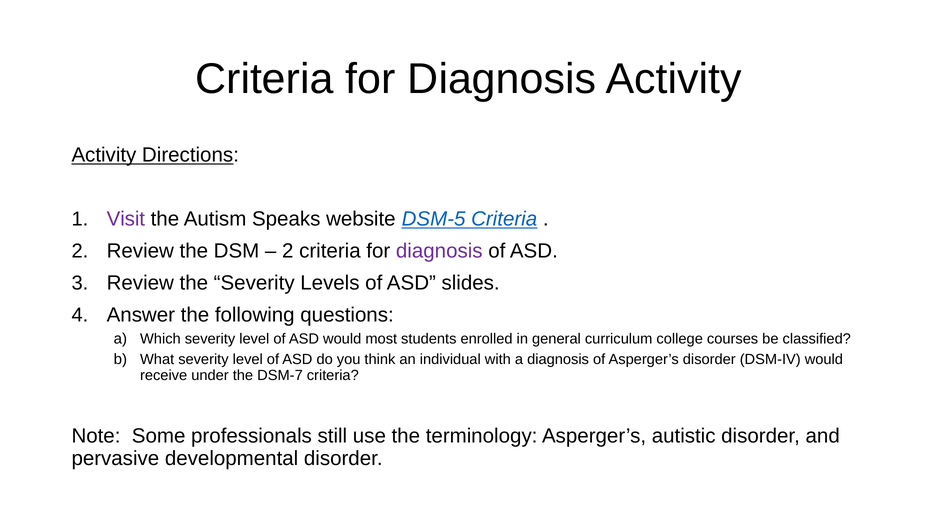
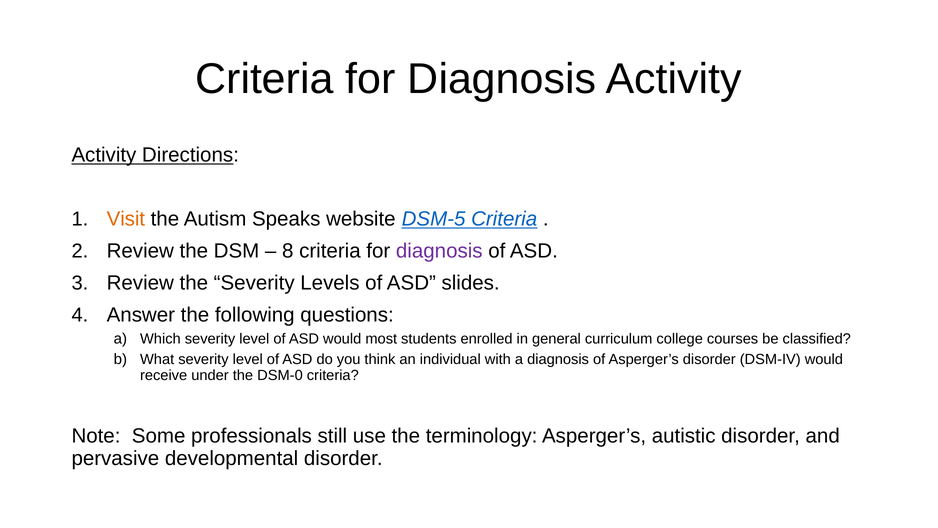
Visit colour: purple -> orange
2 at (288, 251): 2 -> 8
DSM-7: DSM-7 -> DSM-0
